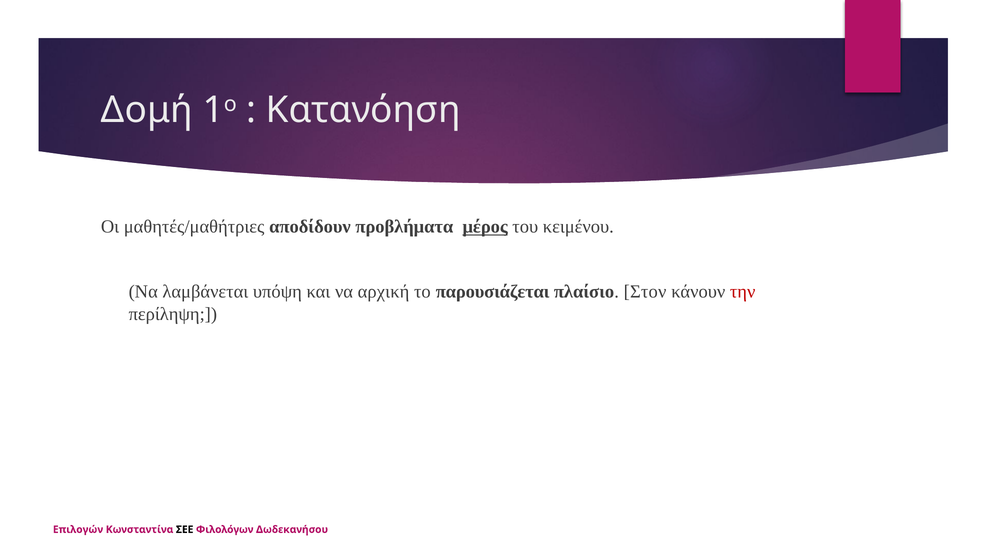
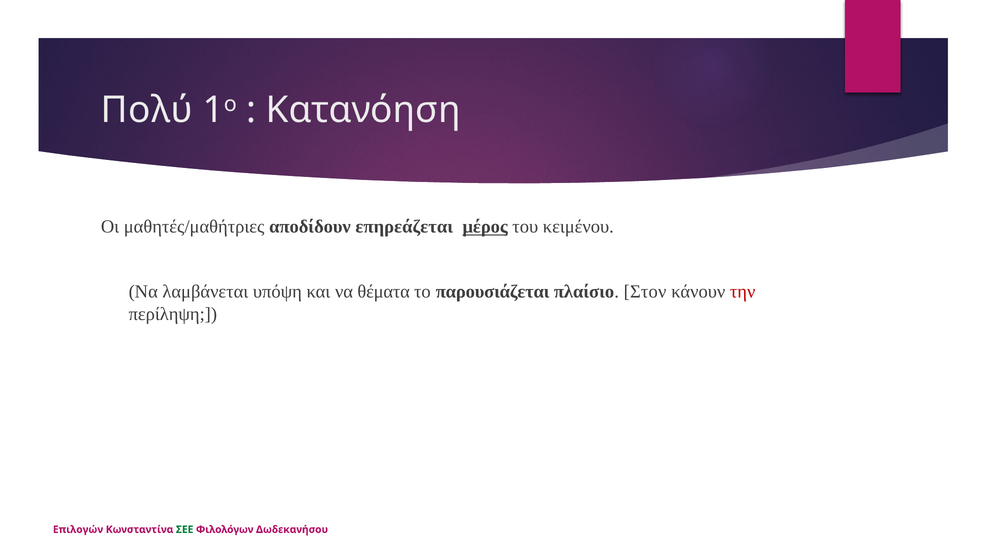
Δομή: Δομή -> Πολύ
προβλήματα: προβλήματα -> επηρεάζεται
αρχική: αρχική -> θέματα
ΣΕΕ colour: black -> green
